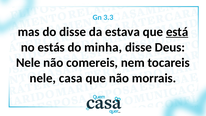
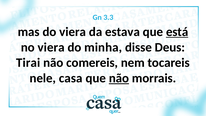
do disse: disse -> viera
no estás: estás -> viera
Nele at (28, 63): Nele -> Tirai
não at (119, 78) underline: none -> present
